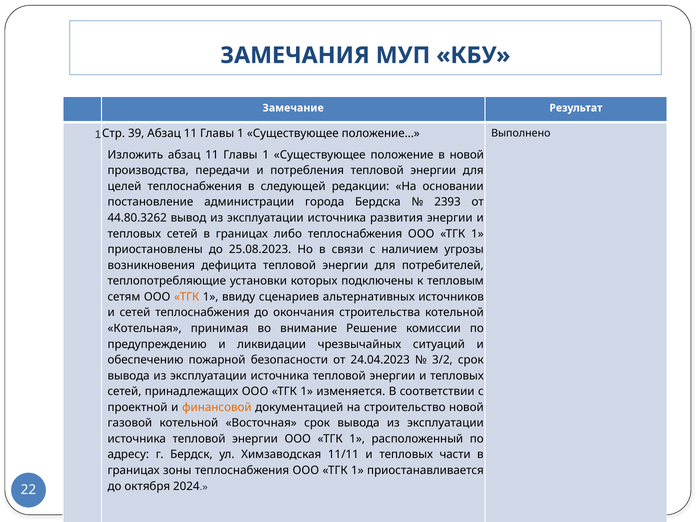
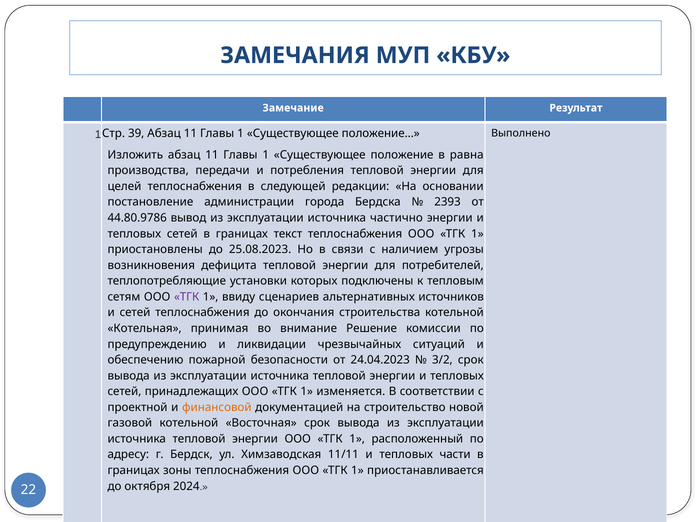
в новой: новой -> равна
44.80.3262: 44.80.3262 -> 44.80.9786
развития: развития -> частично
либо: либо -> текст
ТГК at (187, 297) colour: orange -> purple
